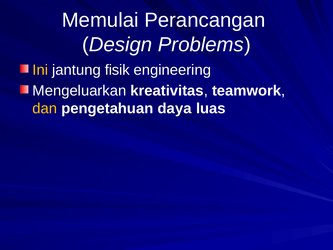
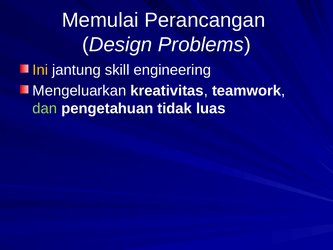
fisik: fisik -> skill
dan colour: yellow -> light green
daya: daya -> tidak
